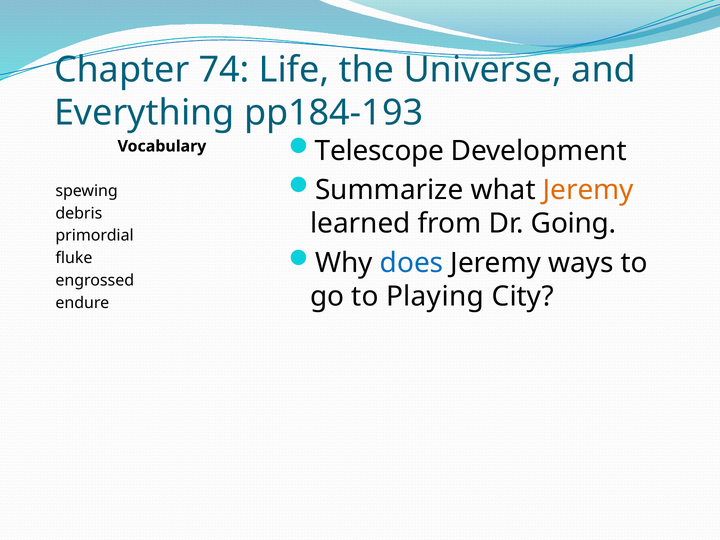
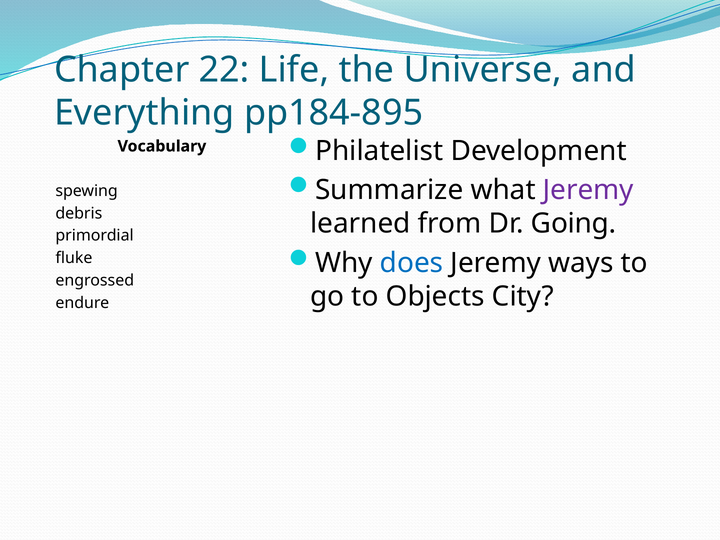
74: 74 -> 22
pp184-193: pp184-193 -> pp184-895
Telescope: Telescope -> Philatelist
Jeremy at (588, 190) colour: orange -> purple
Playing: Playing -> Objects
